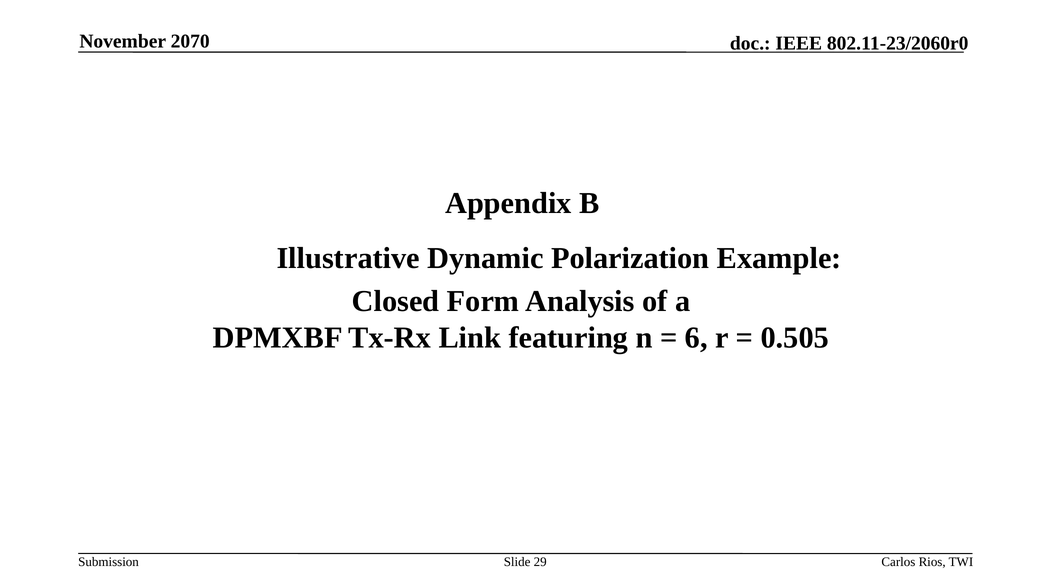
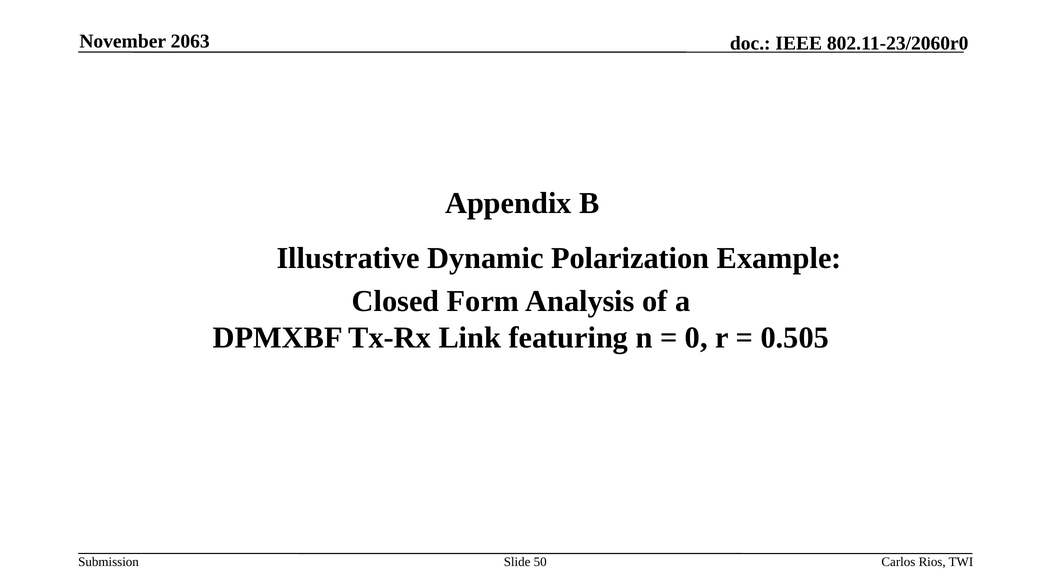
2070: 2070 -> 2063
6: 6 -> 0
29: 29 -> 50
